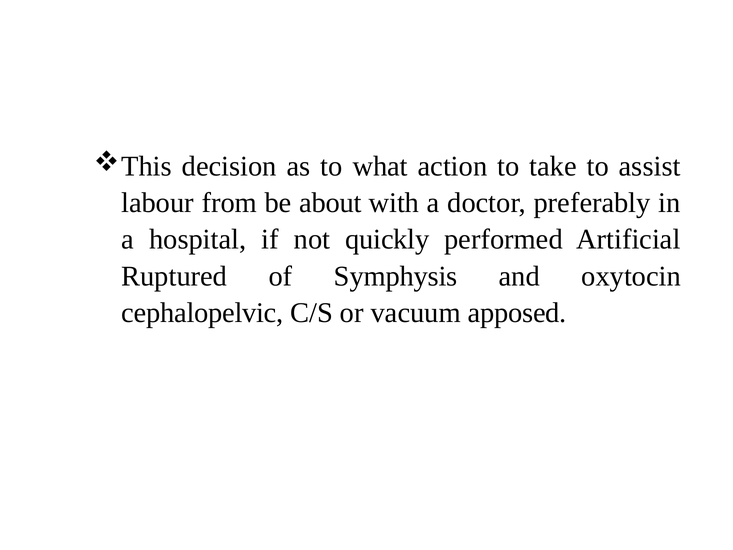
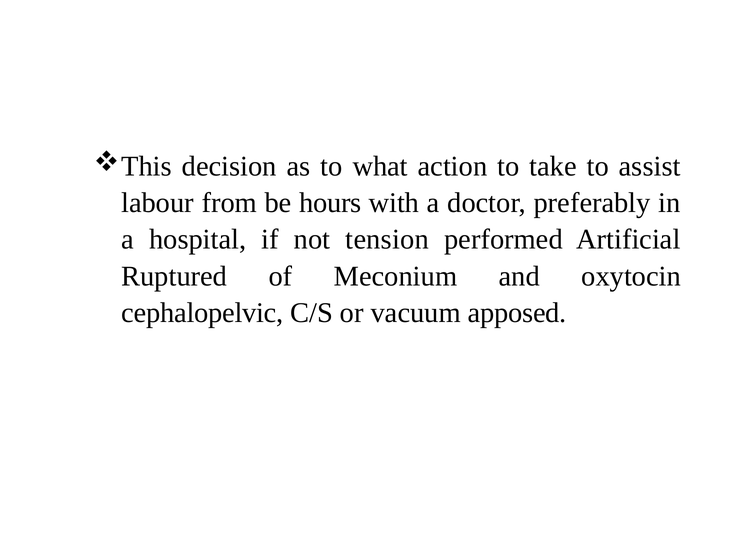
about: about -> hours
quickly: quickly -> tension
Symphysis: Symphysis -> Meconium
